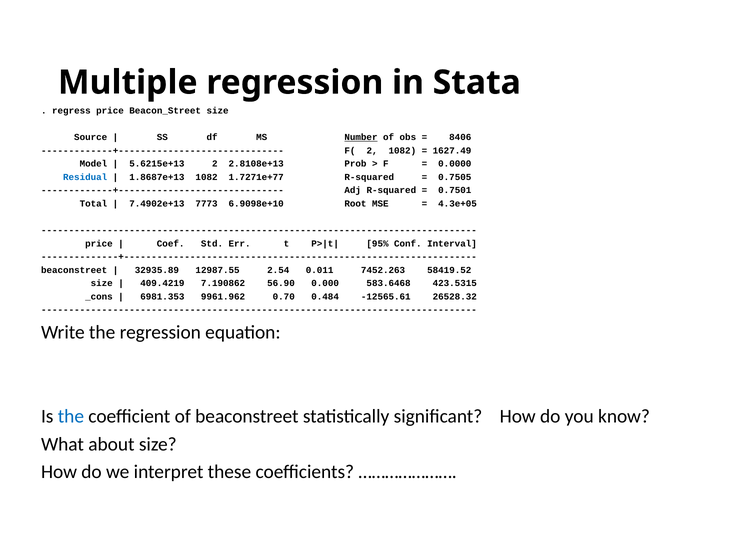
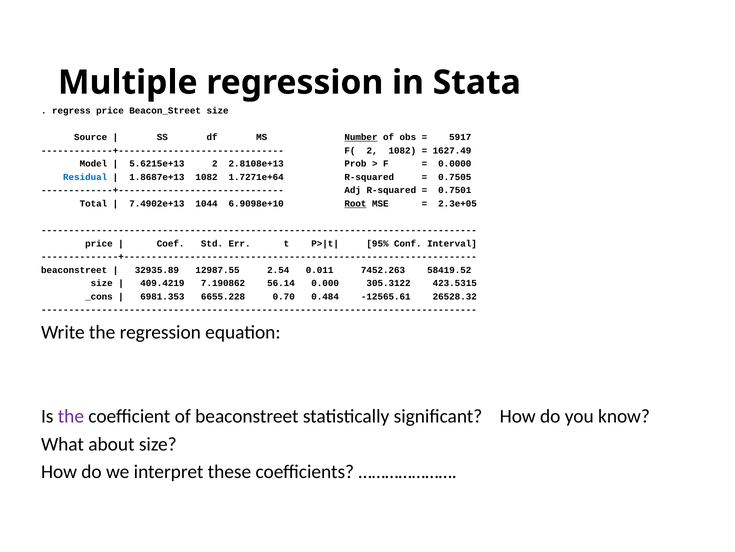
8406: 8406 -> 5917
1.7271e+77: 1.7271e+77 -> 1.7271e+64
7773: 7773 -> 1044
Root underline: none -> present
4.3e+05: 4.3e+05 -> 2.3e+05
56.90: 56.90 -> 56.14
583.6468: 583.6468 -> 305.3122
9961.962: 9961.962 -> 6655.228
the at (71, 416) colour: blue -> purple
